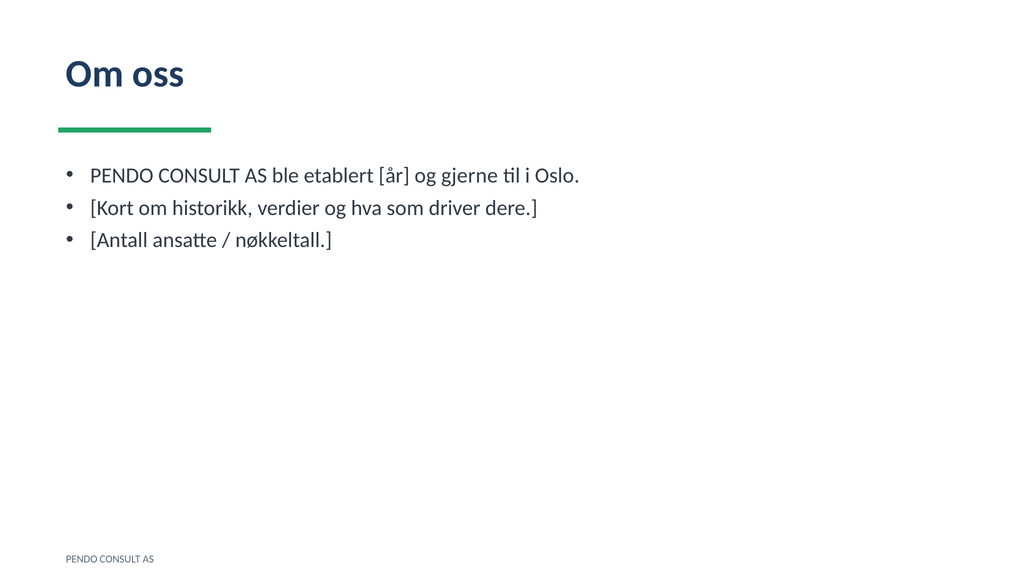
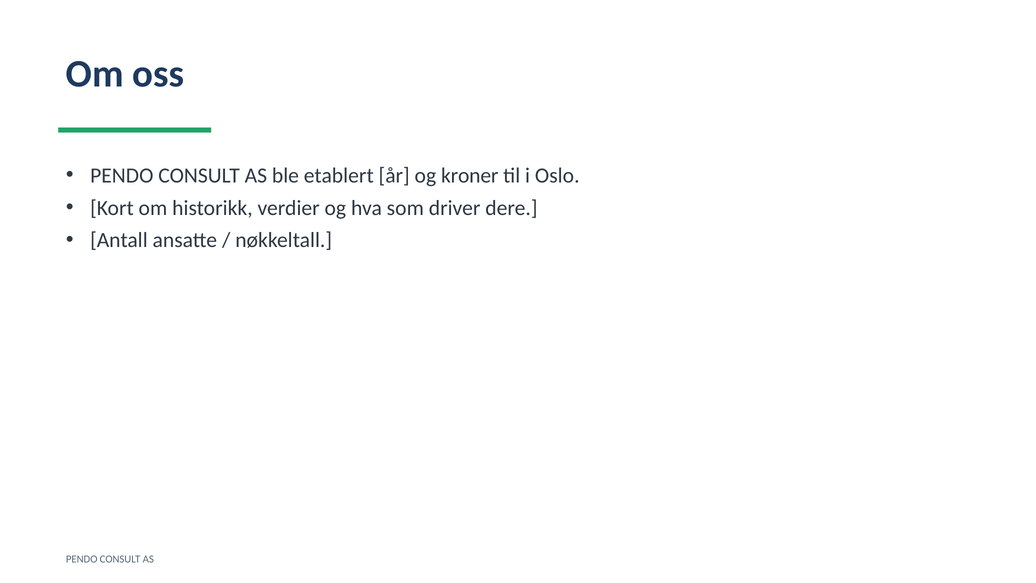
gjerne: gjerne -> kroner
